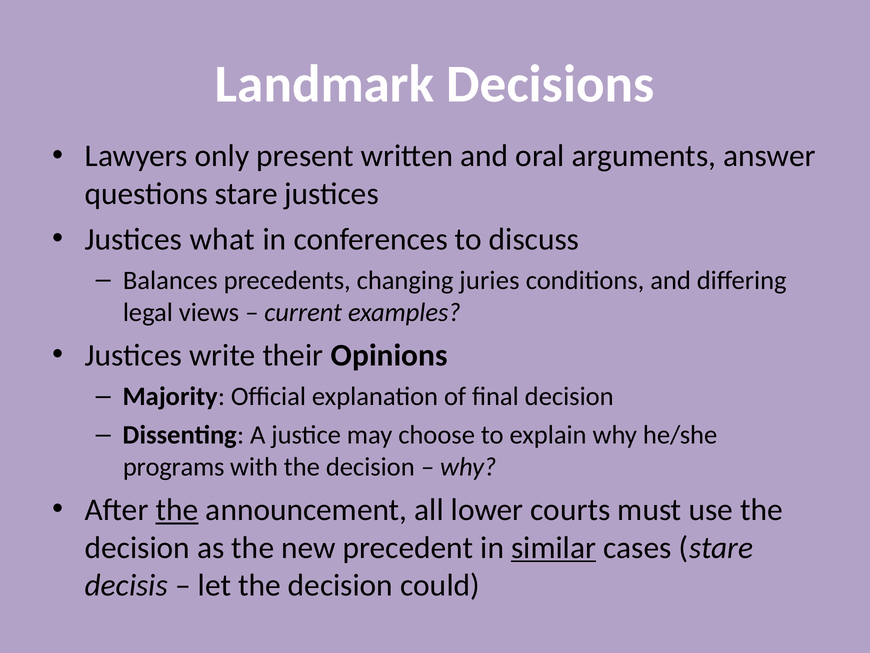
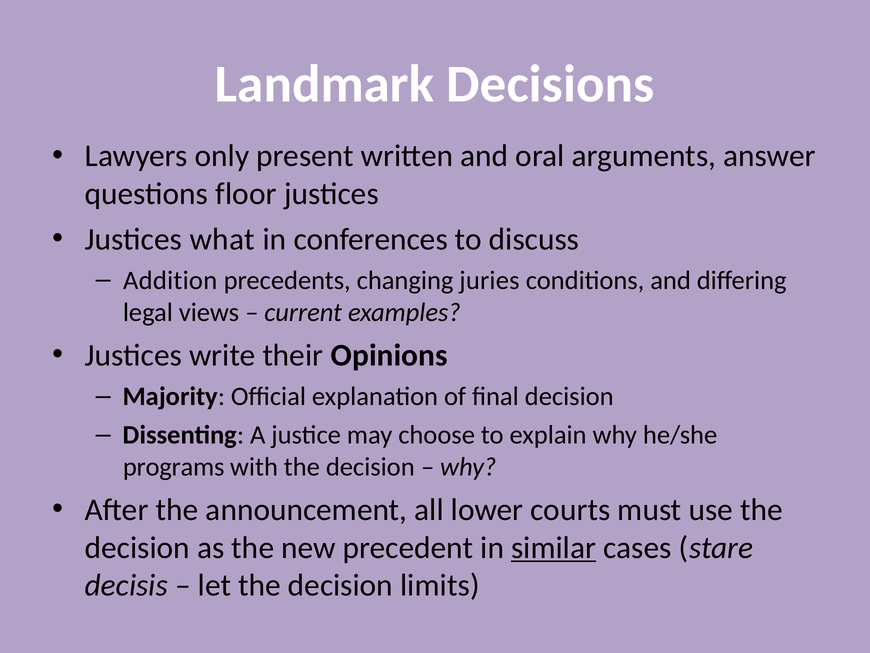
questions stare: stare -> floor
Balances: Balances -> Addition
the at (177, 510) underline: present -> none
could: could -> limits
